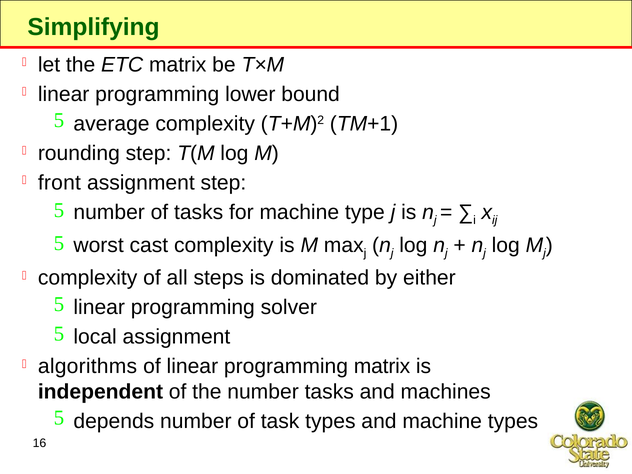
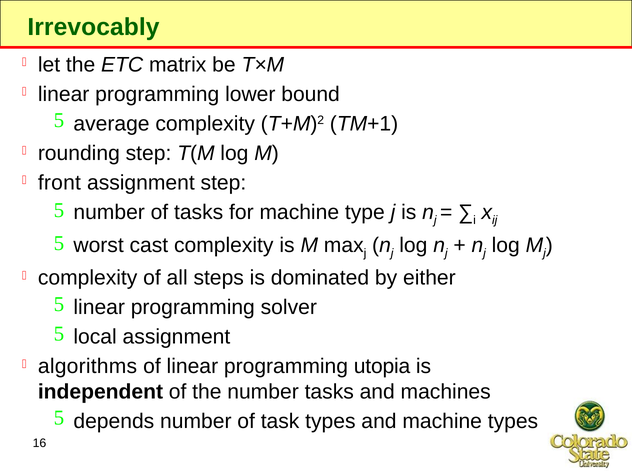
Simplifying: Simplifying -> Irrevocably
programming matrix: matrix -> utopia
